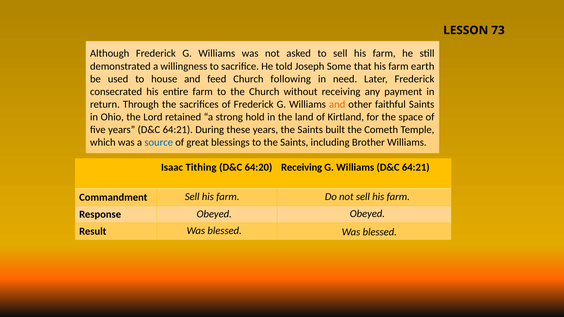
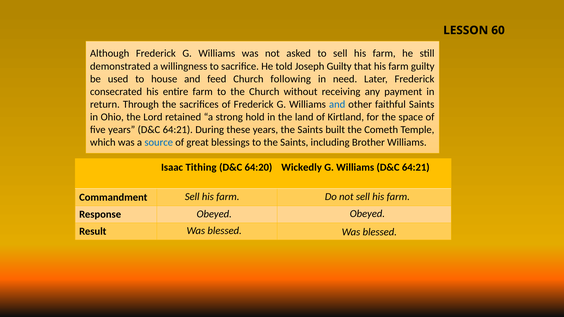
73: 73 -> 60
Joseph Some: Some -> Guilty
farm earth: earth -> guilty
and at (337, 104) colour: orange -> blue
64:20 Receiving: Receiving -> Wickedly
